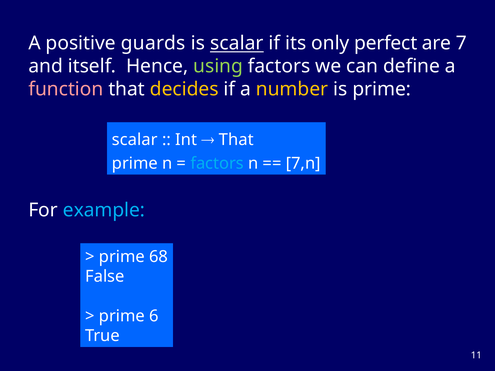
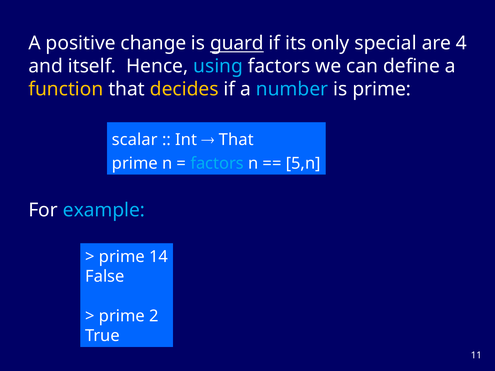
guards: guards -> change
is scalar: scalar -> guard
perfect: perfect -> special
7: 7 -> 4
using colour: light green -> light blue
function colour: pink -> yellow
number colour: yellow -> light blue
7,n: 7,n -> 5,n
68: 68 -> 14
6: 6 -> 2
